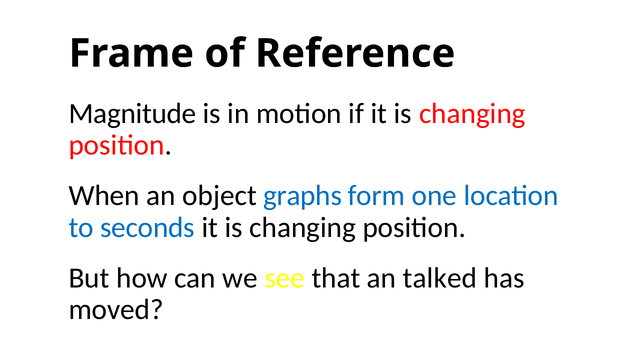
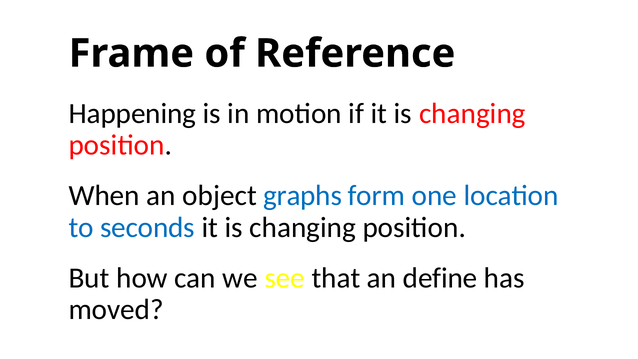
Magnitude: Magnitude -> Happening
talked: talked -> define
